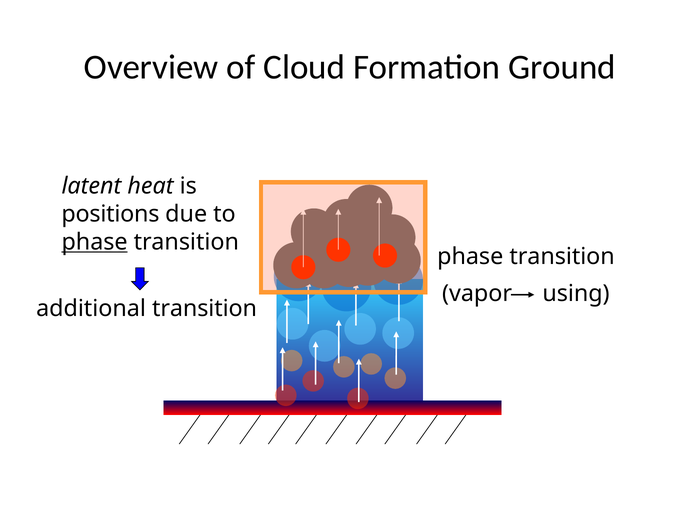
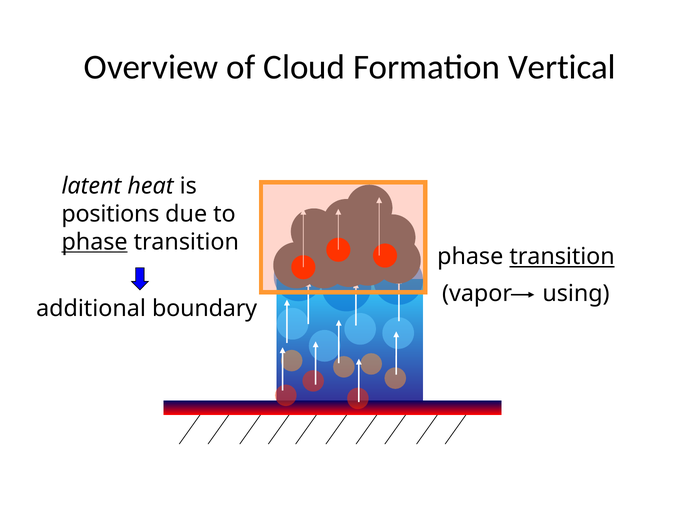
Ground: Ground -> Vertical
transition at (562, 257) underline: none -> present
additional transition: transition -> boundary
